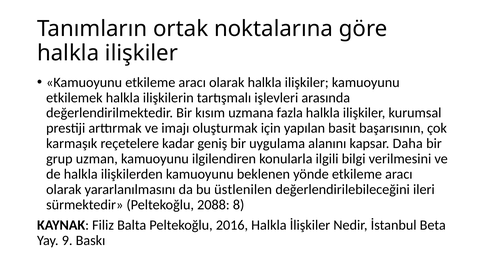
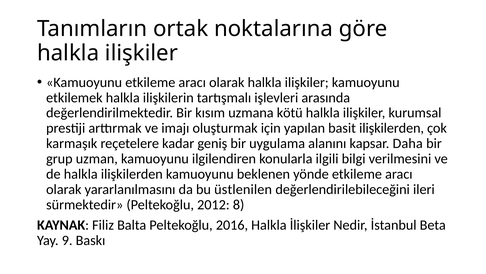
fazla: fazla -> kötü
basit başarısının: başarısının -> ilişkilerden
2088: 2088 -> 2012
